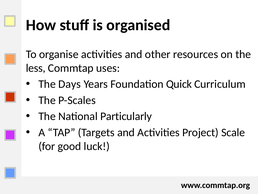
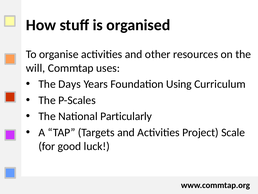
less: less -> will
Quick: Quick -> Using
